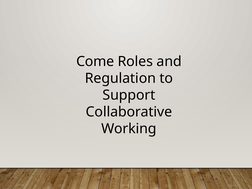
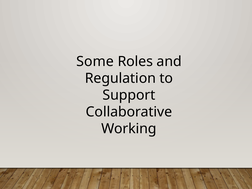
Come: Come -> Some
